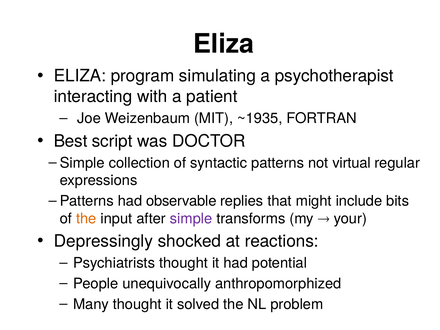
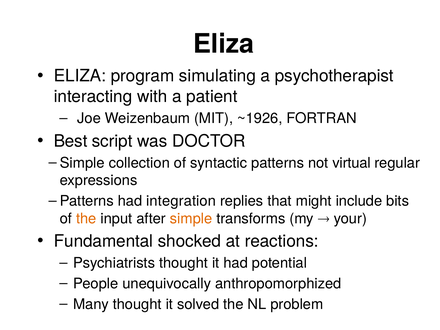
~1935: ~1935 -> ~1926
observable: observable -> integration
simple at (191, 219) colour: purple -> orange
Depressingly: Depressingly -> Fundamental
